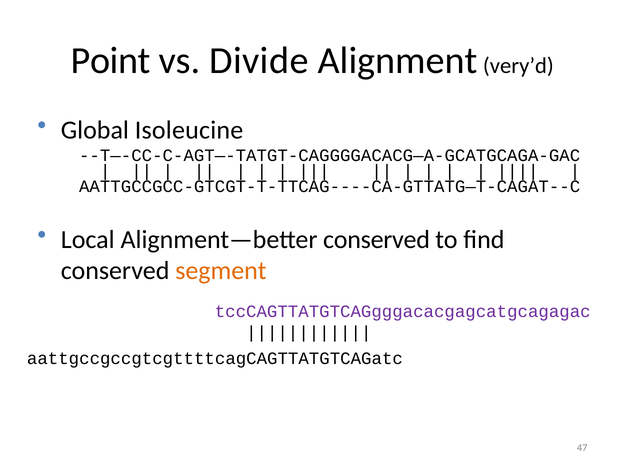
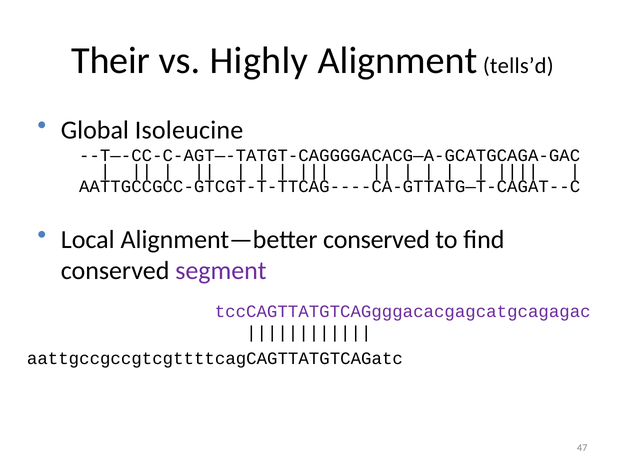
Point: Point -> Their
Divide: Divide -> Highly
very’d: very’d -> tells’d
segment colour: orange -> purple
